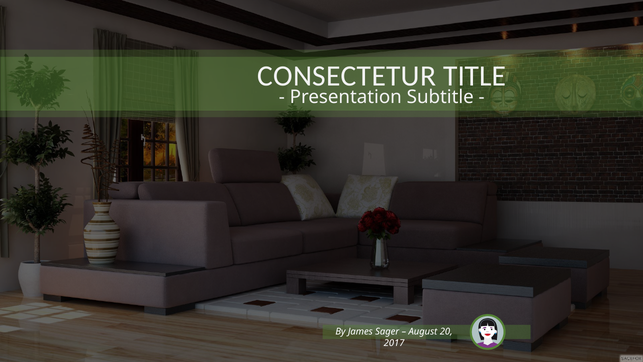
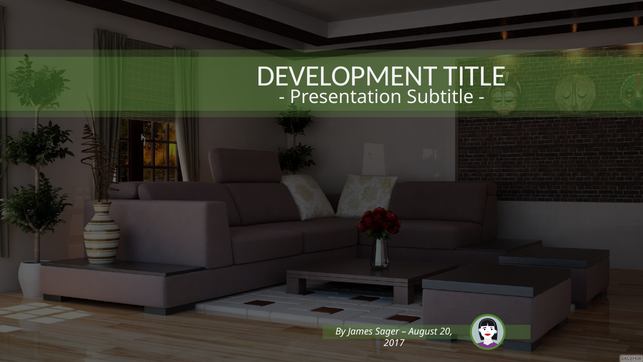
CONSECTETUR: CONSECTETUR -> DEVELOPMENT
